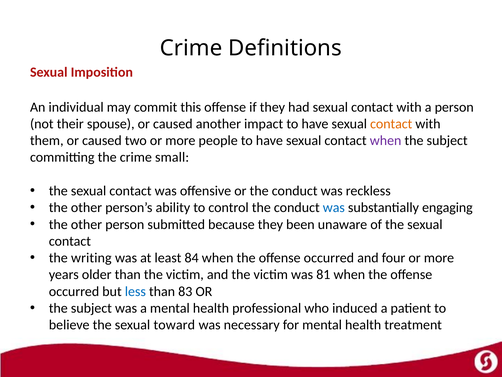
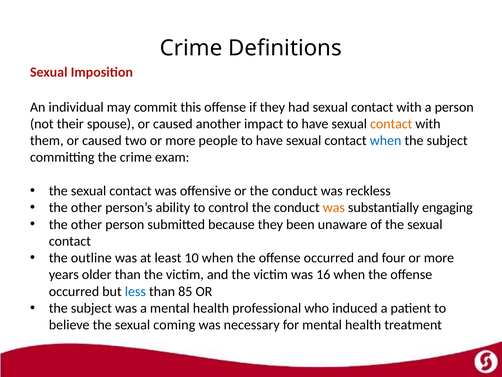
when at (386, 140) colour: purple -> blue
small: small -> exam
was at (334, 207) colour: blue -> orange
writing: writing -> outline
84: 84 -> 10
81: 81 -> 16
83: 83 -> 85
toward: toward -> coming
